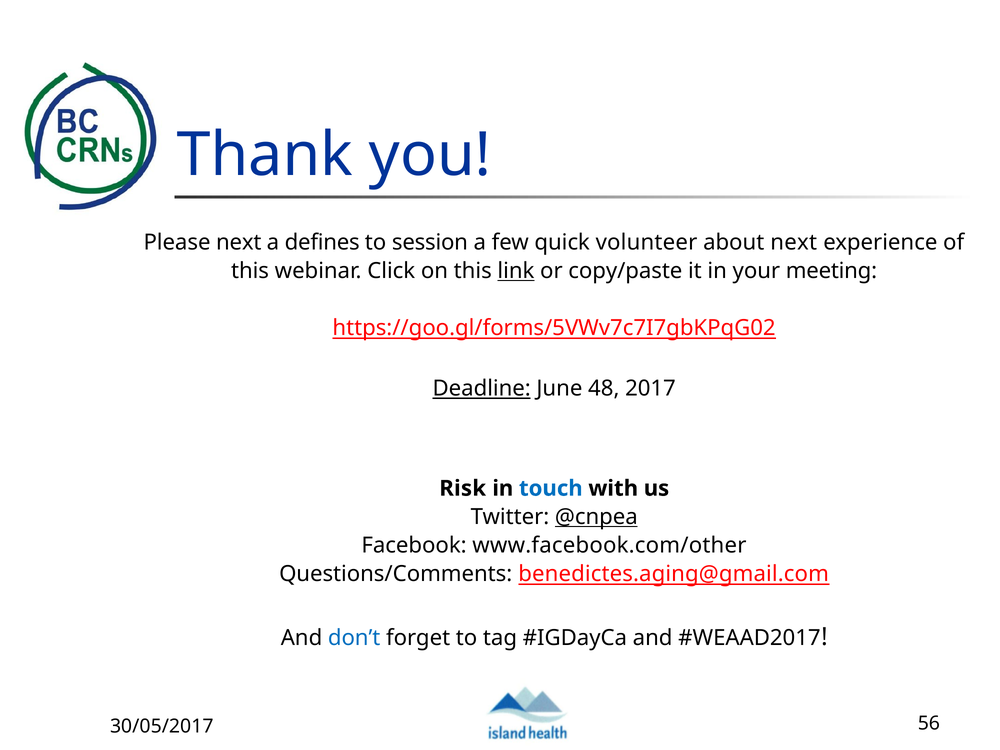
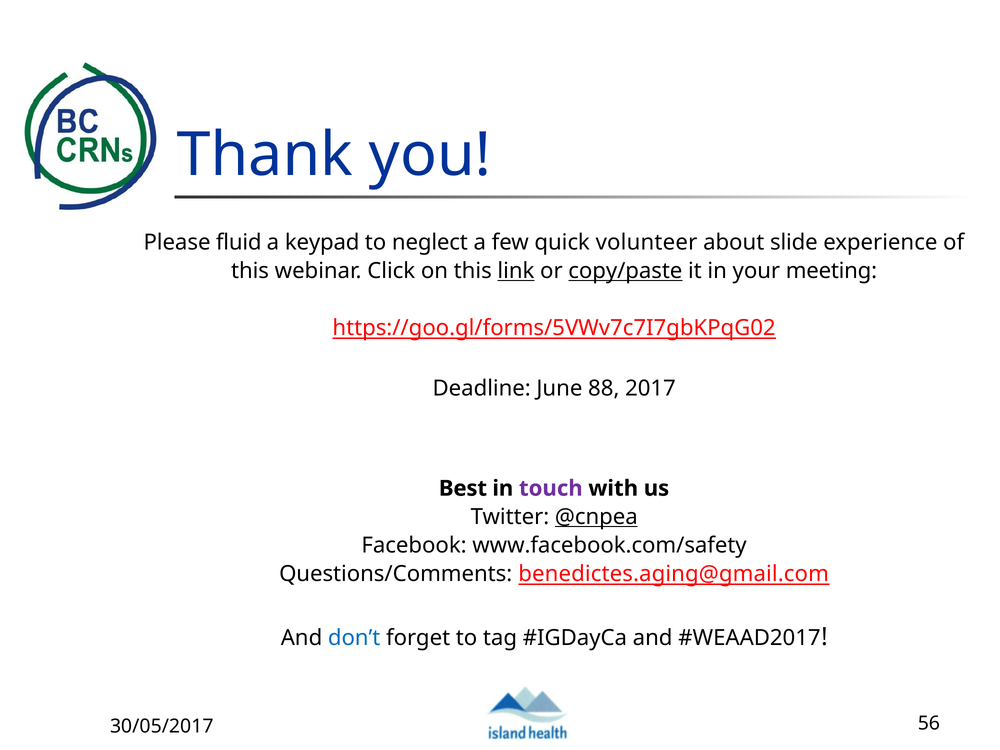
Please next: next -> fluid
defines: defines -> keypad
session: session -> neglect
about next: next -> slide
copy/paste underline: none -> present
Deadline underline: present -> none
48: 48 -> 88
Risk: Risk -> Best
touch colour: blue -> purple
www.facebook.com/other: www.facebook.com/other -> www.facebook.com/safety
